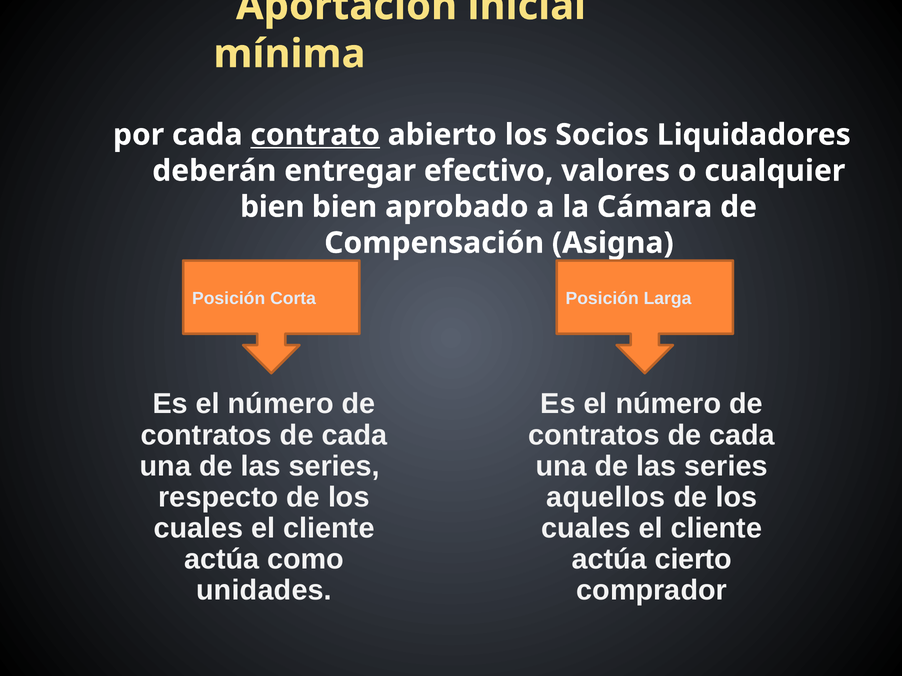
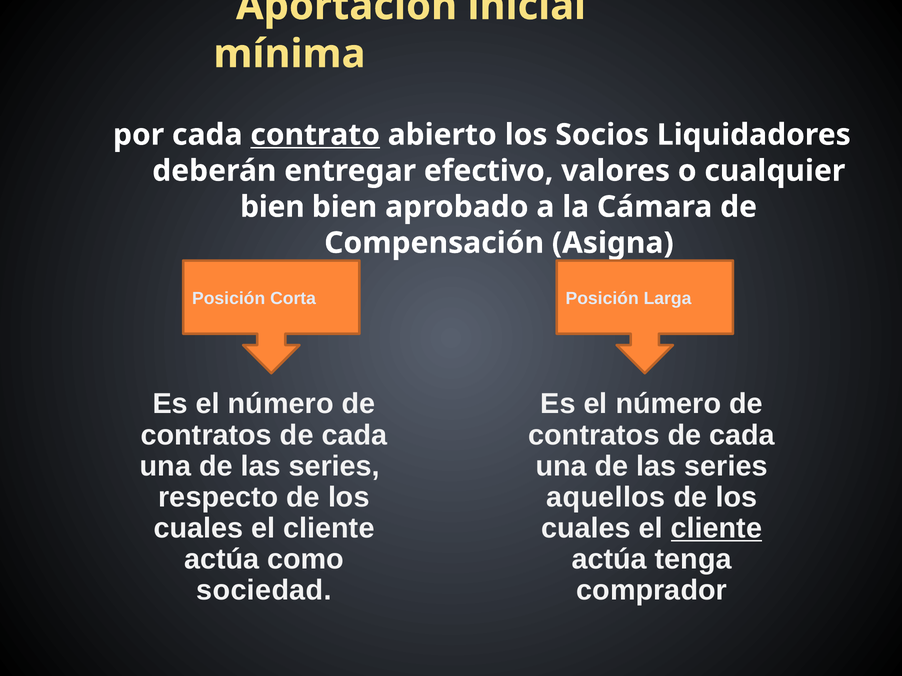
cliente at (716, 529) underline: none -> present
cierto: cierto -> tenga
unidades: unidades -> sociedad
